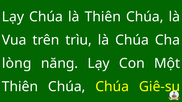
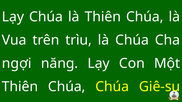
lòng: lòng -> ngợi
